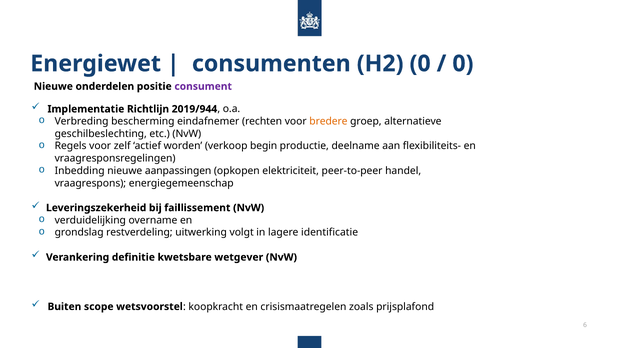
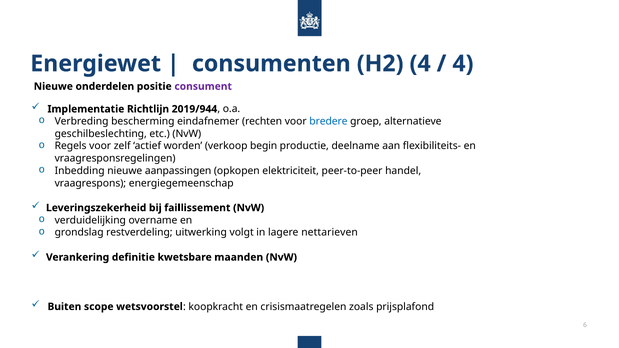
H2 0: 0 -> 4
0 at (463, 64): 0 -> 4
bredere colour: orange -> blue
identificatie: identificatie -> nettarieven
wetgever: wetgever -> maanden
